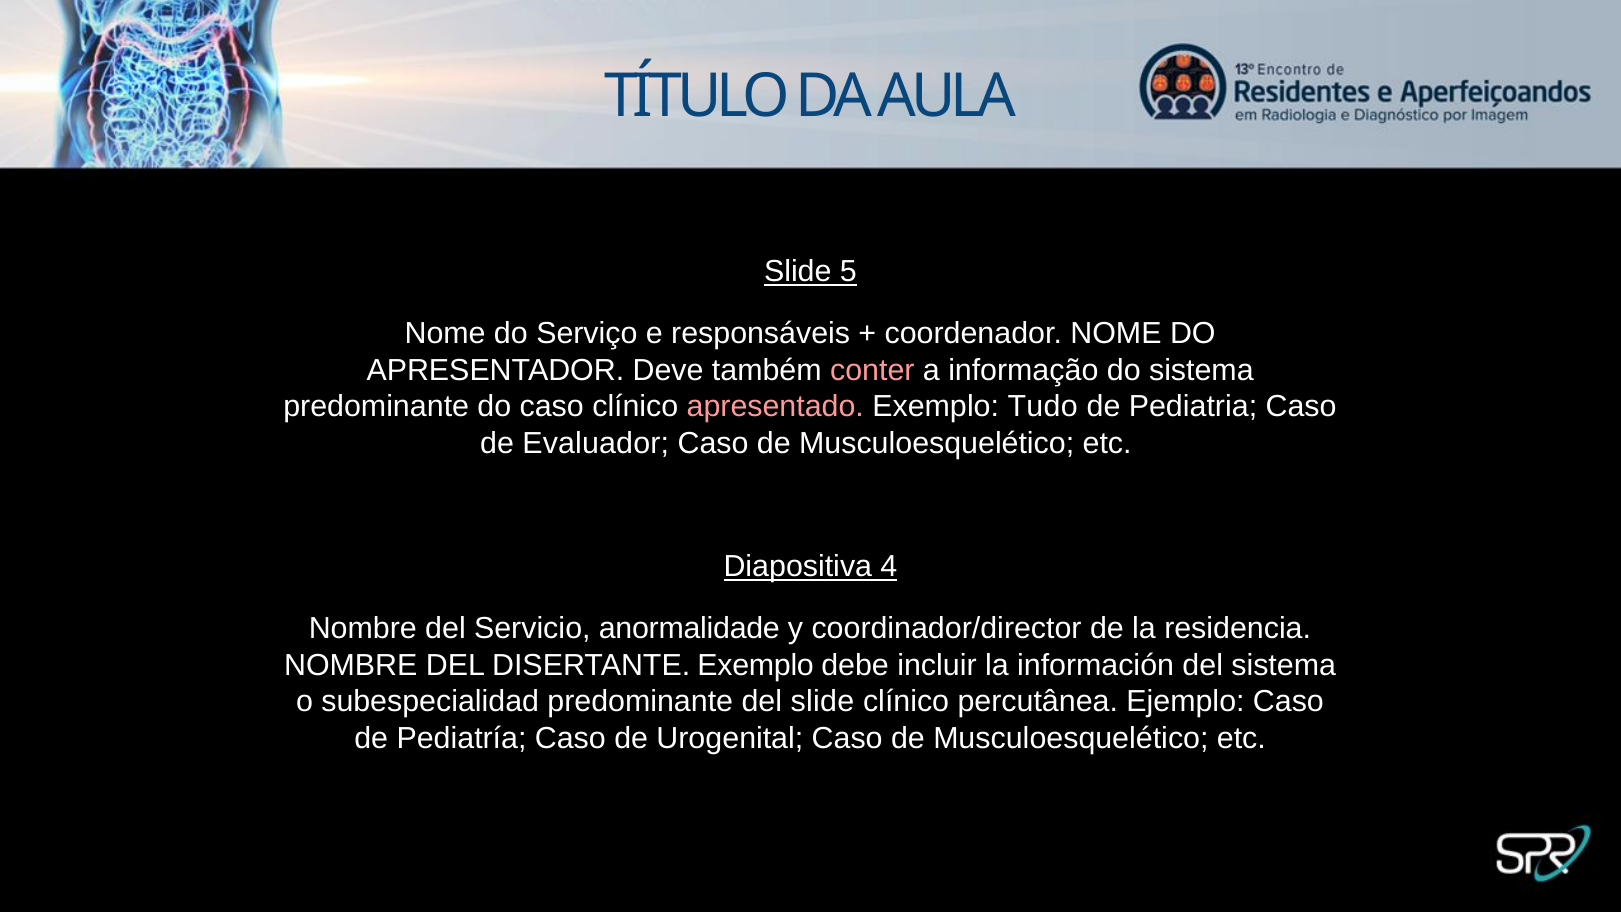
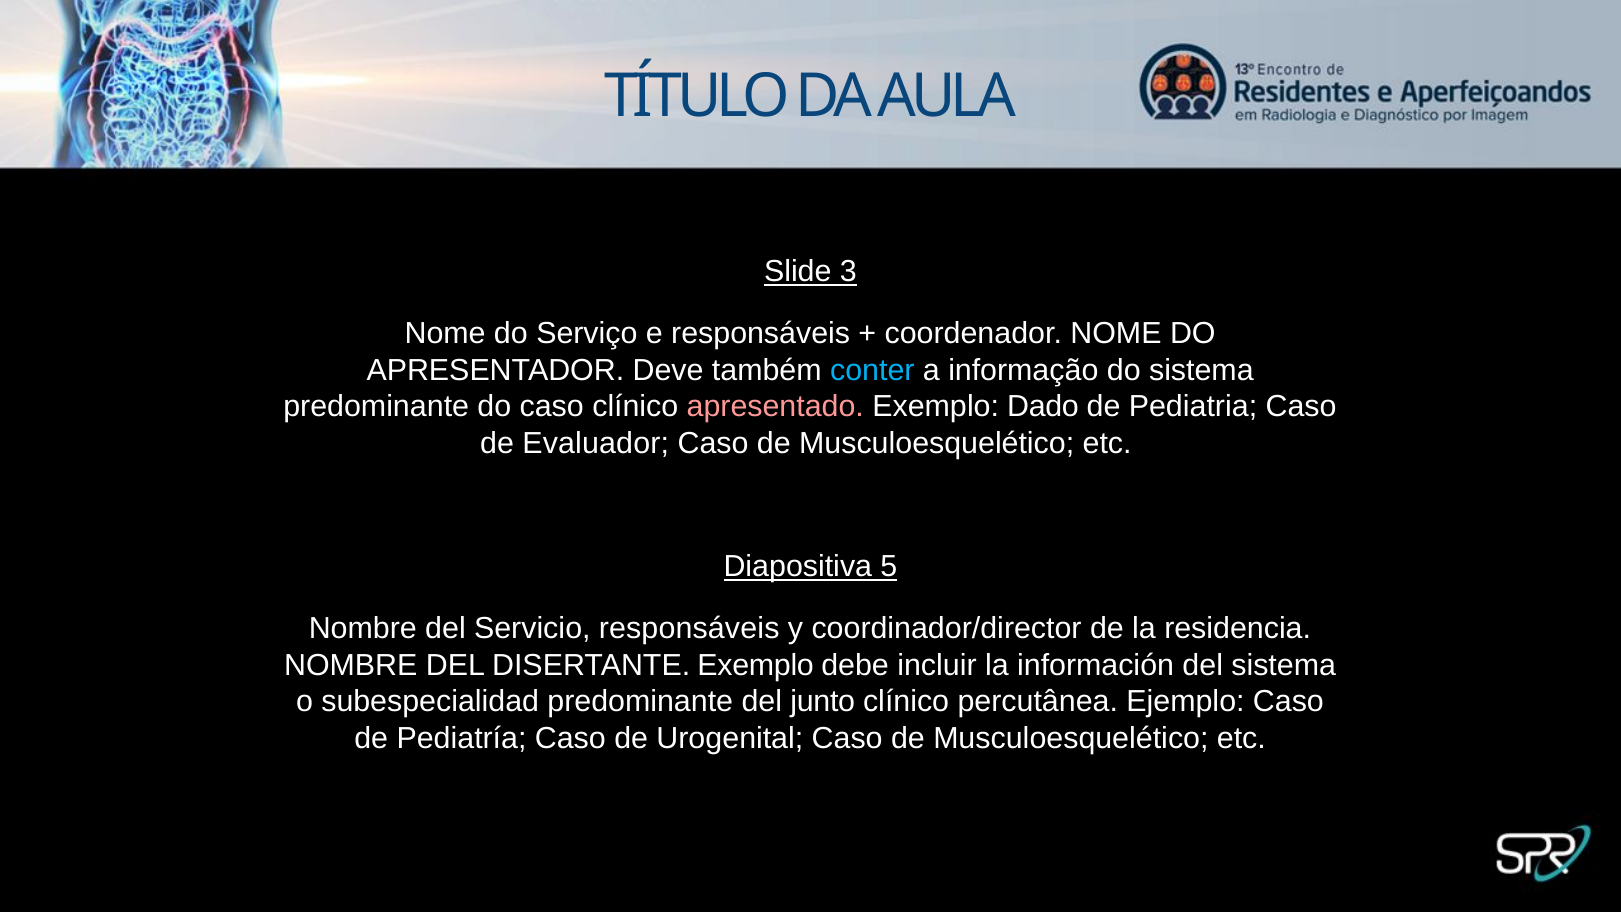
5: 5 -> 3
conter colour: pink -> light blue
Tudo: Tudo -> Dado
4: 4 -> 5
Servicio anormalidade: anormalidade -> responsáveis
del slide: slide -> junto
